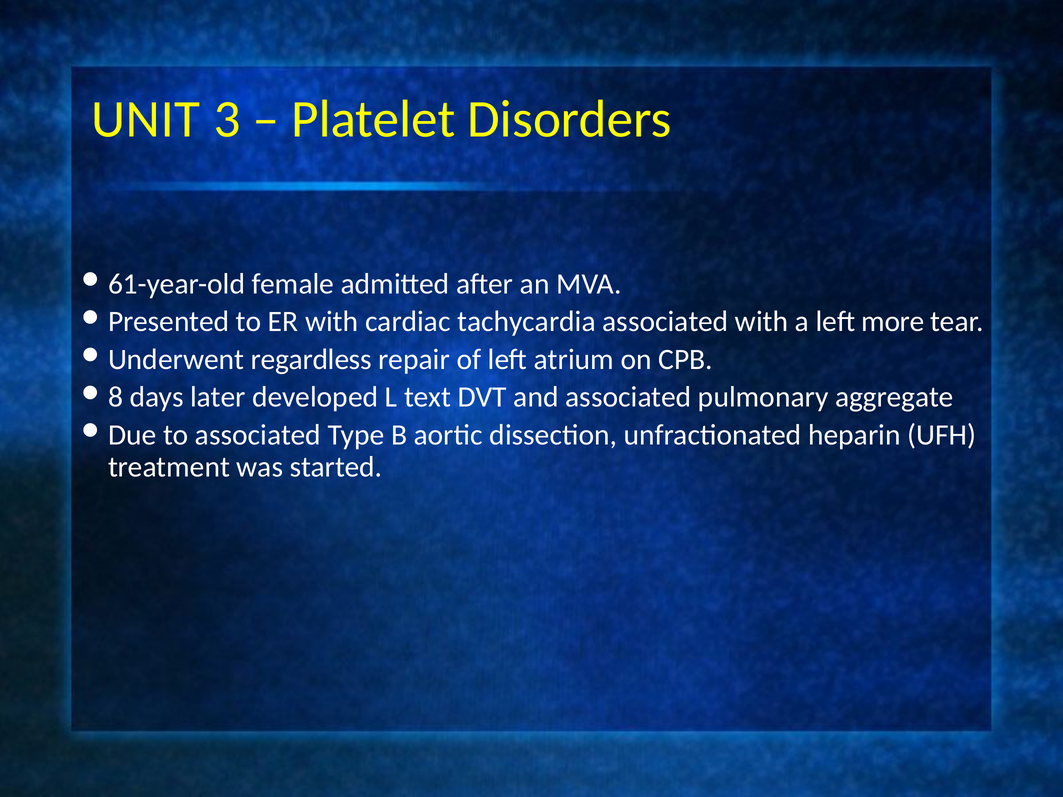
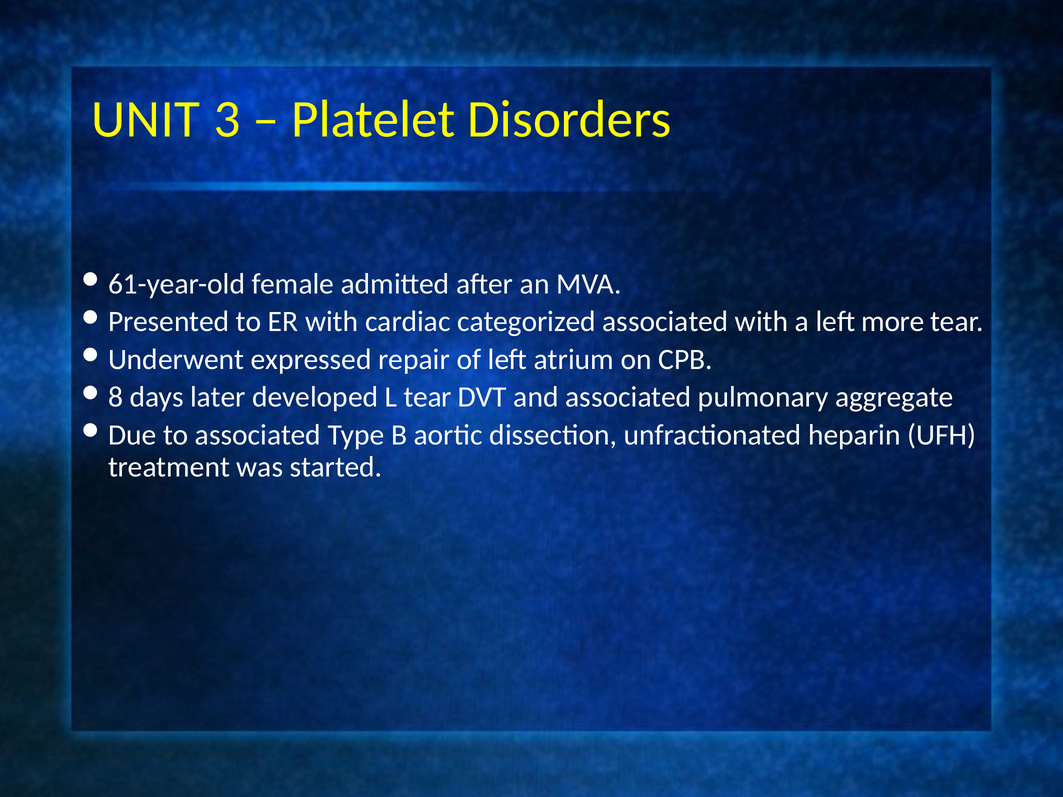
tachycardia: tachycardia -> categorized
regardless: regardless -> expressed
L text: text -> tear
